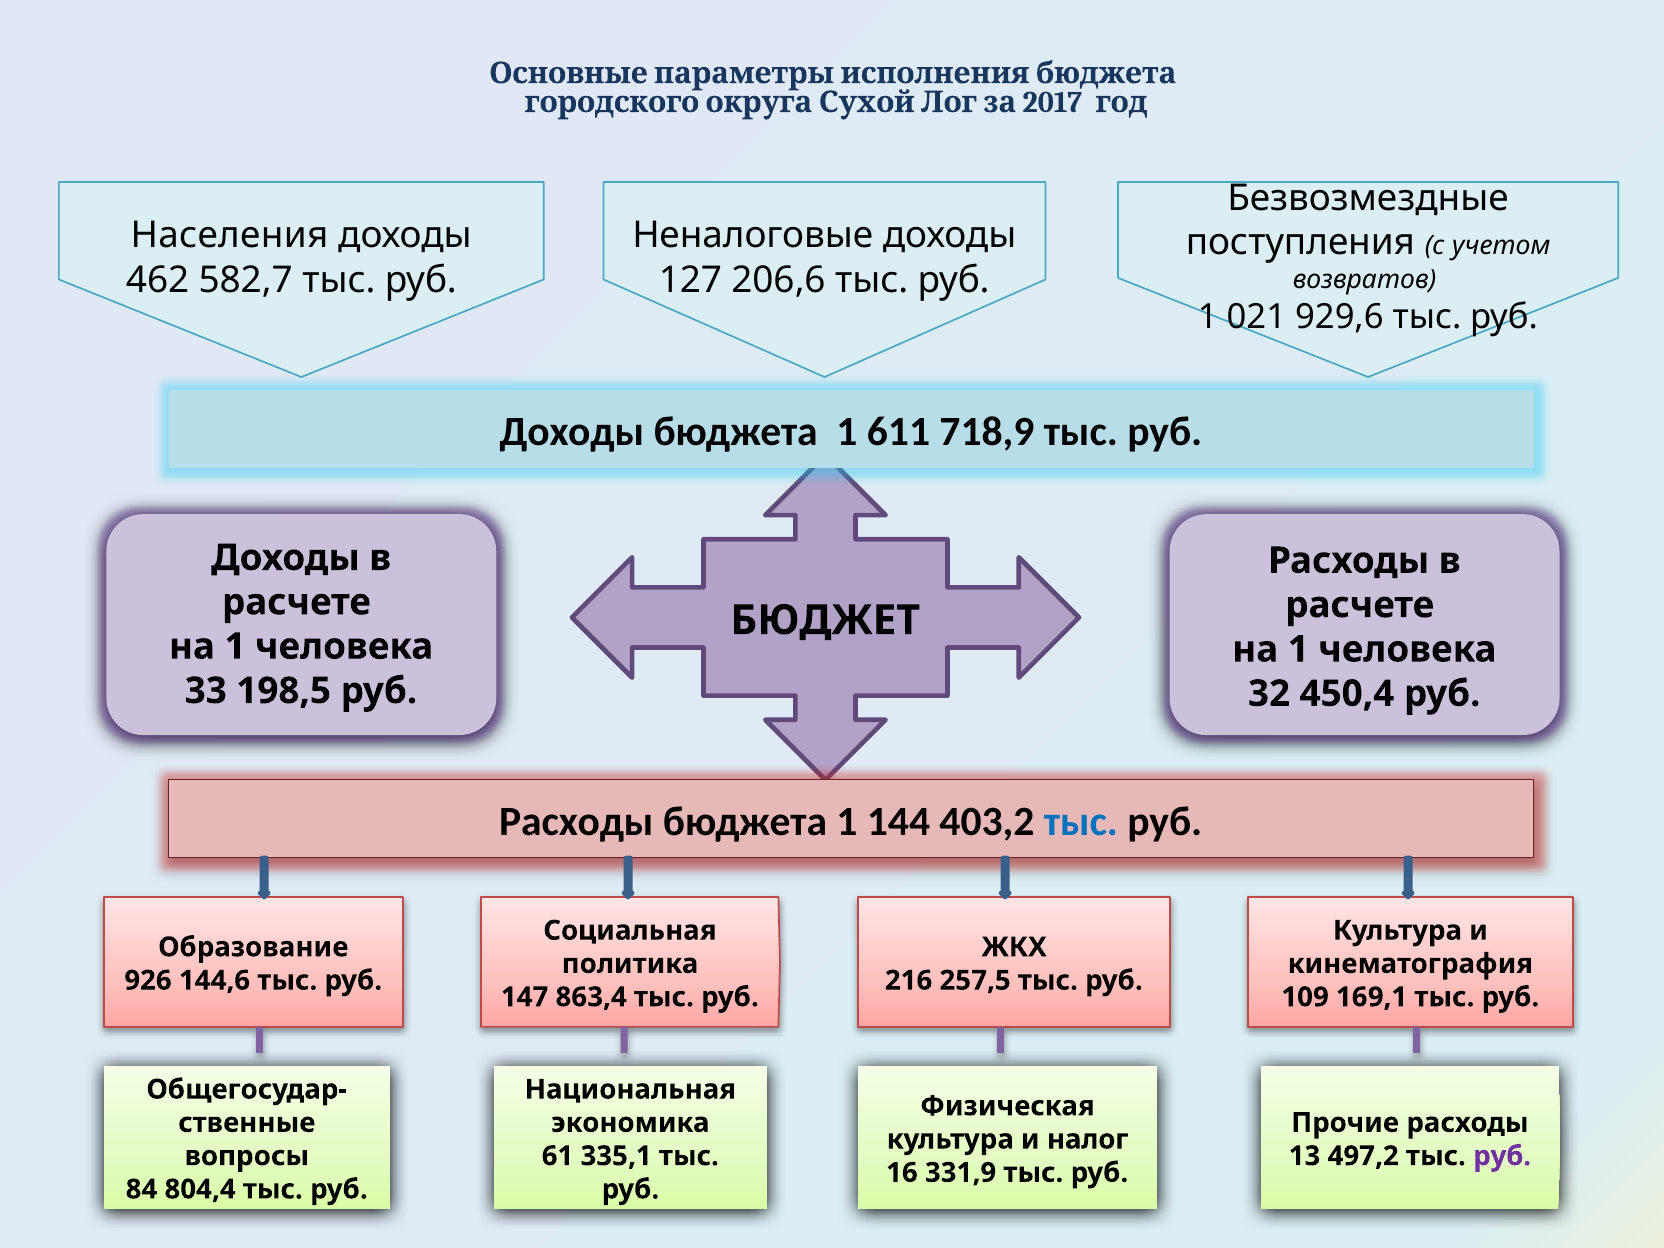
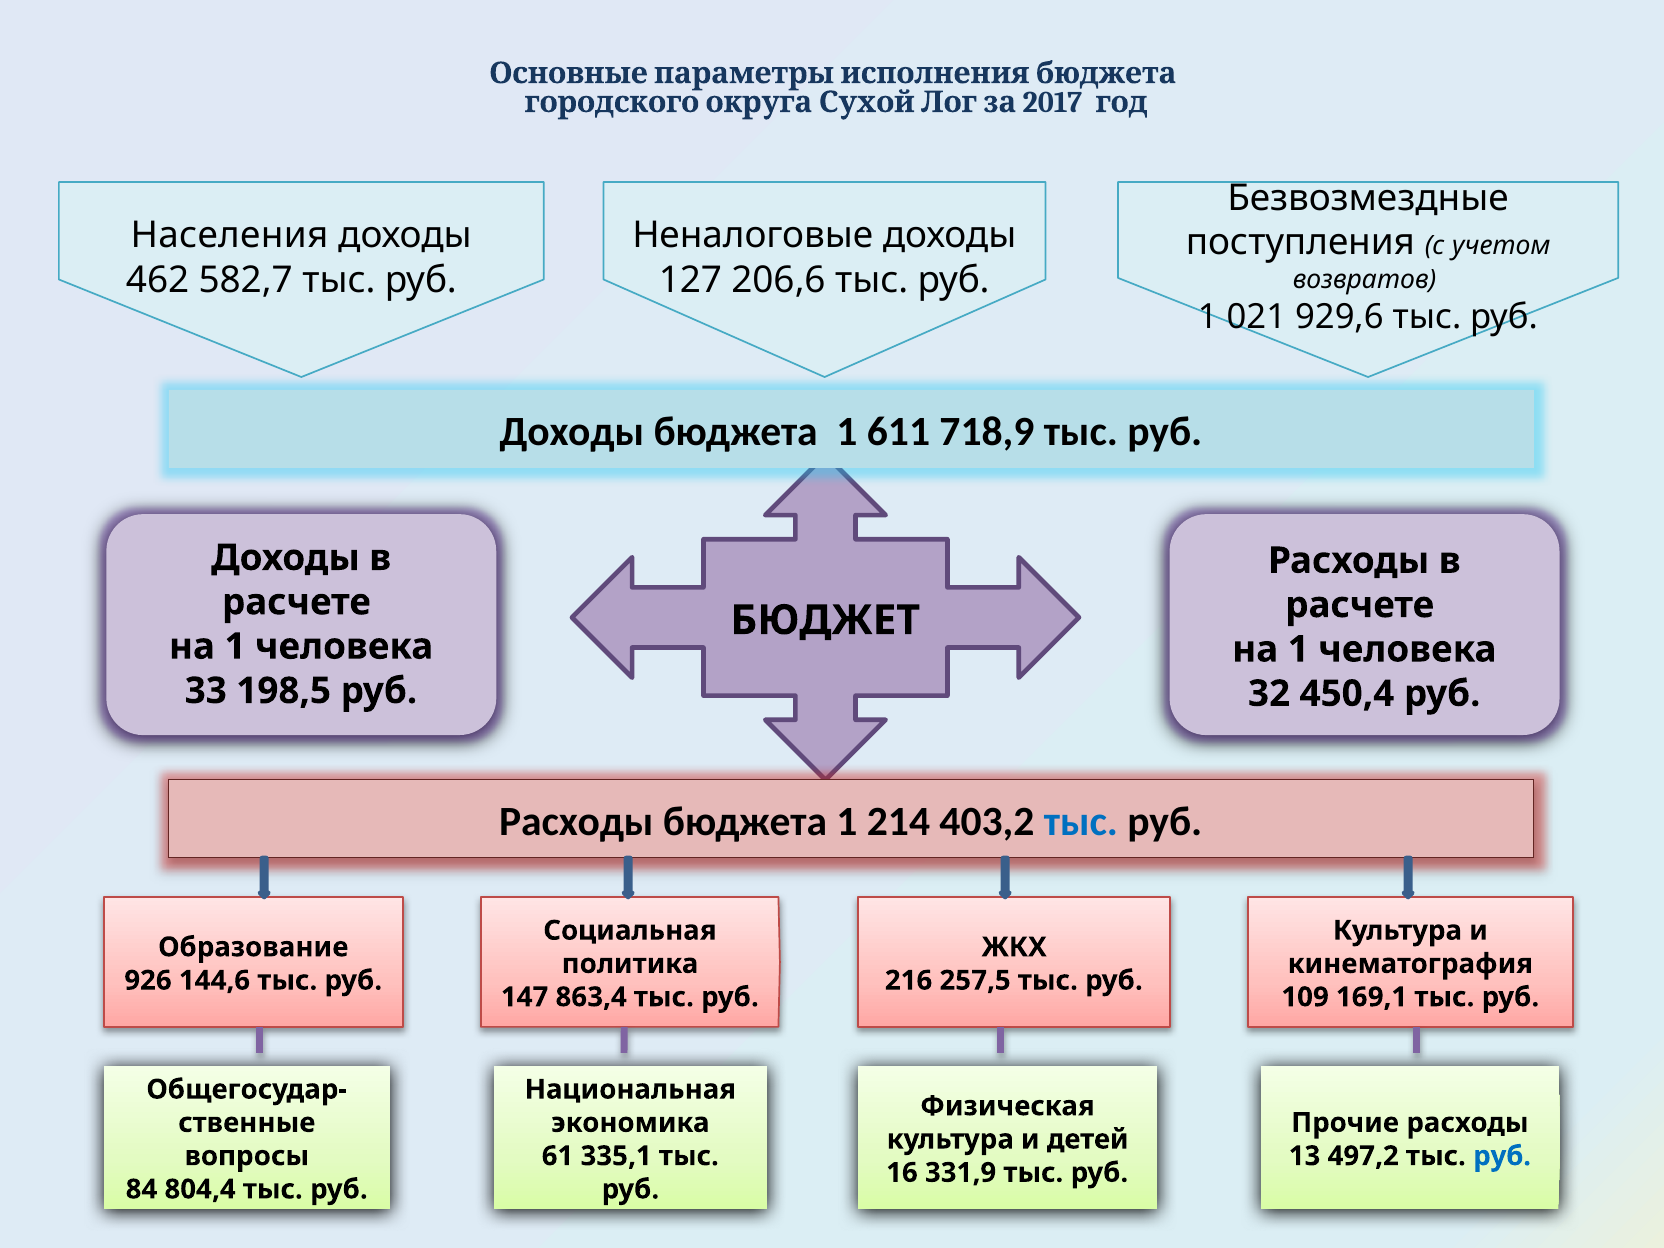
144: 144 -> 214
налог: налог -> детей
руб at (1502, 1156) colour: purple -> blue
